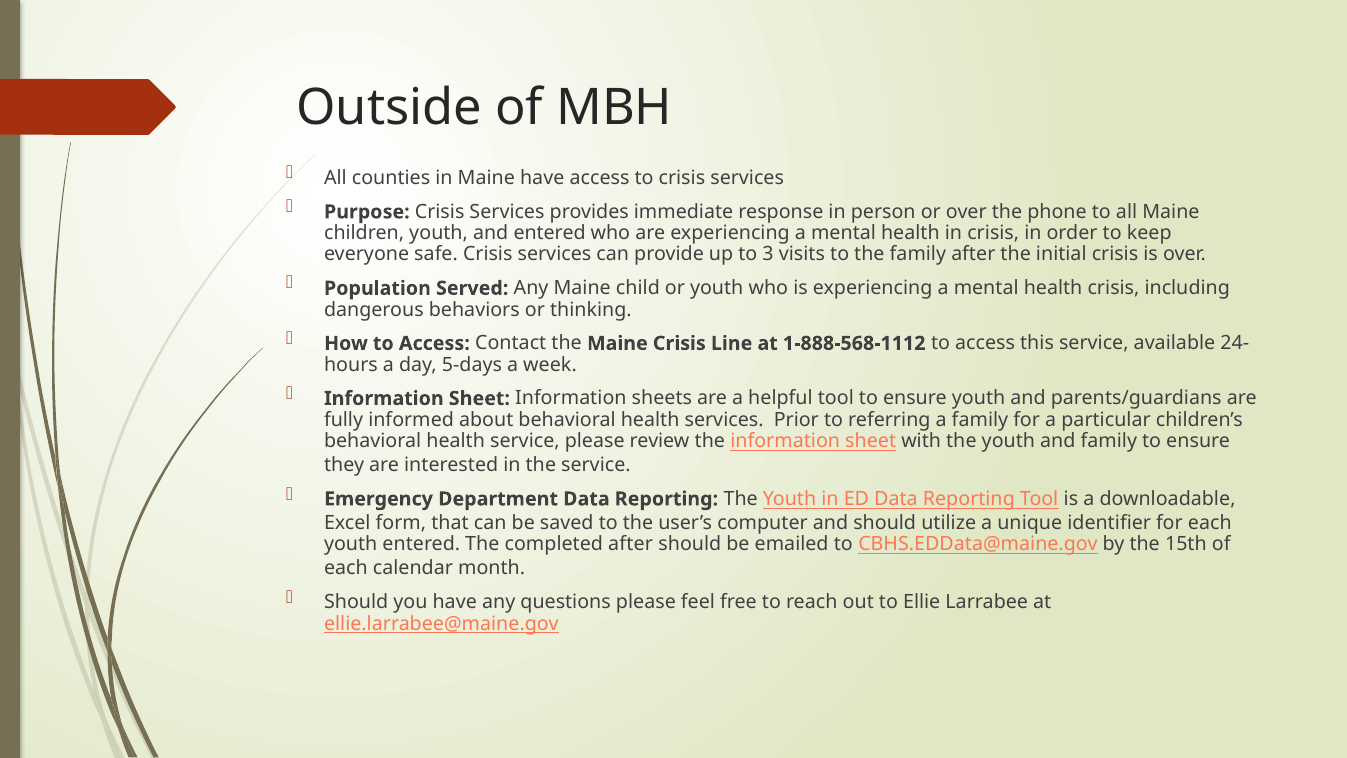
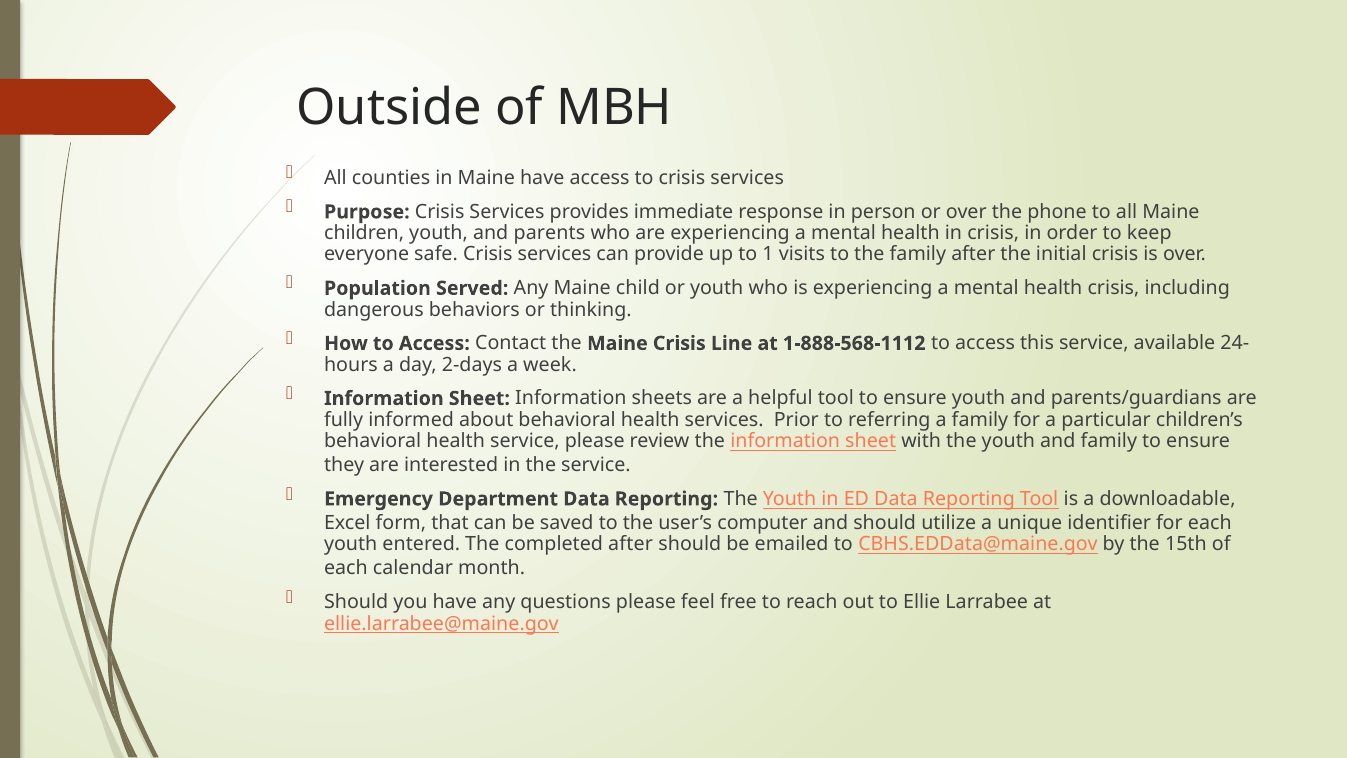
and entered: entered -> parents
3: 3 -> 1
5-days: 5-days -> 2-days
